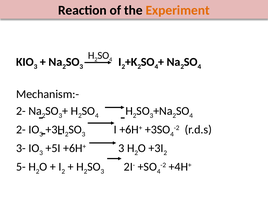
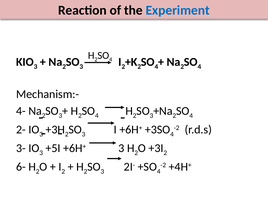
Experiment colour: orange -> blue
2- at (21, 111): 2- -> 4-
5-: 5- -> 6-
